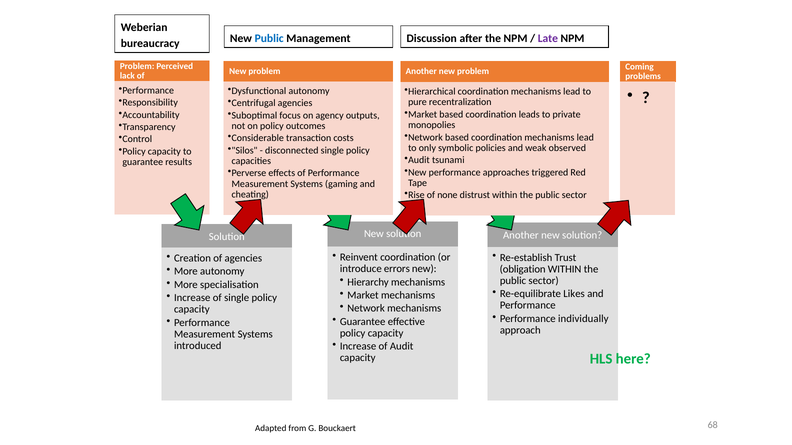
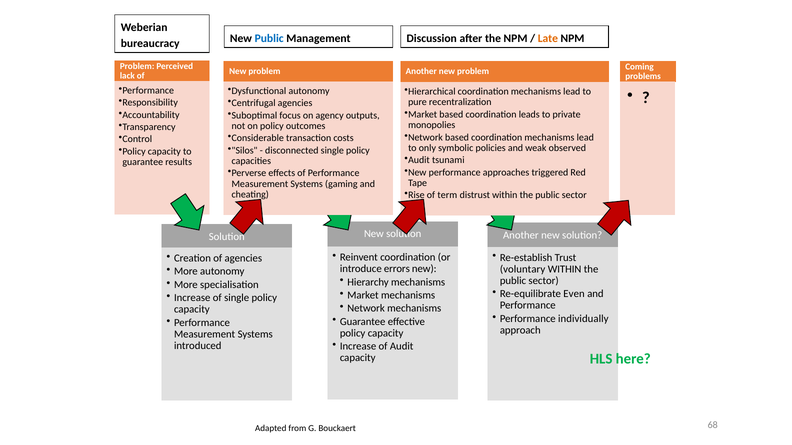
Late colour: purple -> orange
none: none -> term
obligation: obligation -> voluntary
Likes: Likes -> Even
